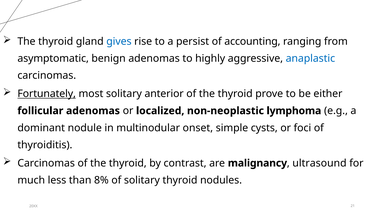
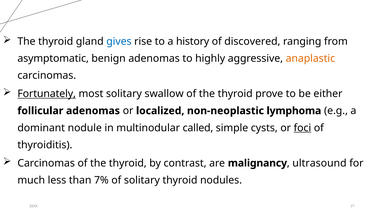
persist: persist -> history
accounting: accounting -> discovered
anaplastic colour: blue -> orange
anterior: anterior -> swallow
onset: onset -> called
foci underline: none -> present
8%: 8% -> 7%
